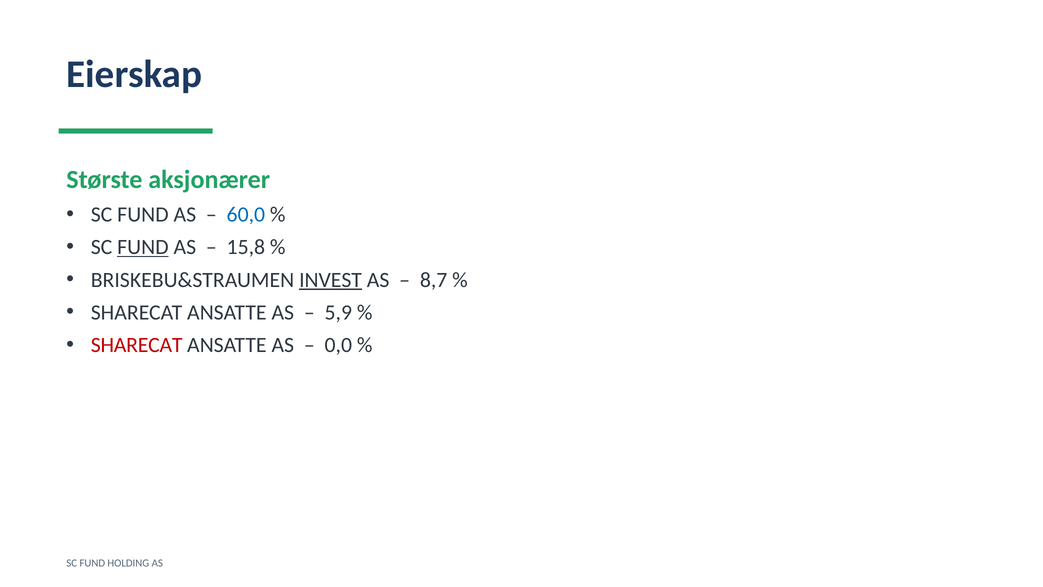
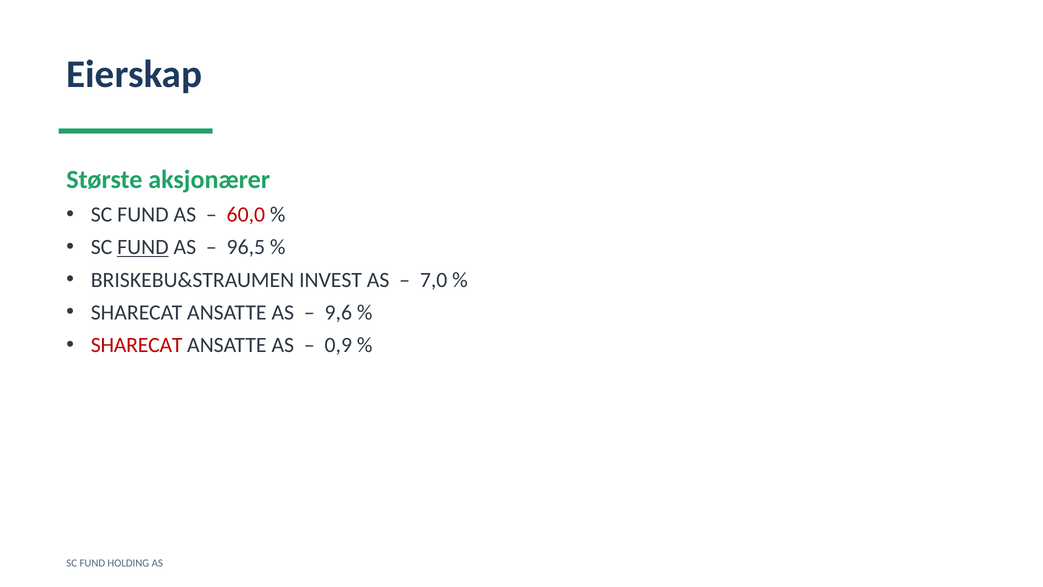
60,0 colour: blue -> red
15,8: 15,8 -> 96,5
INVEST underline: present -> none
8,7: 8,7 -> 7,0
5,9: 5,9 -> 9,6
0,0: 0,0 -> 0,9
